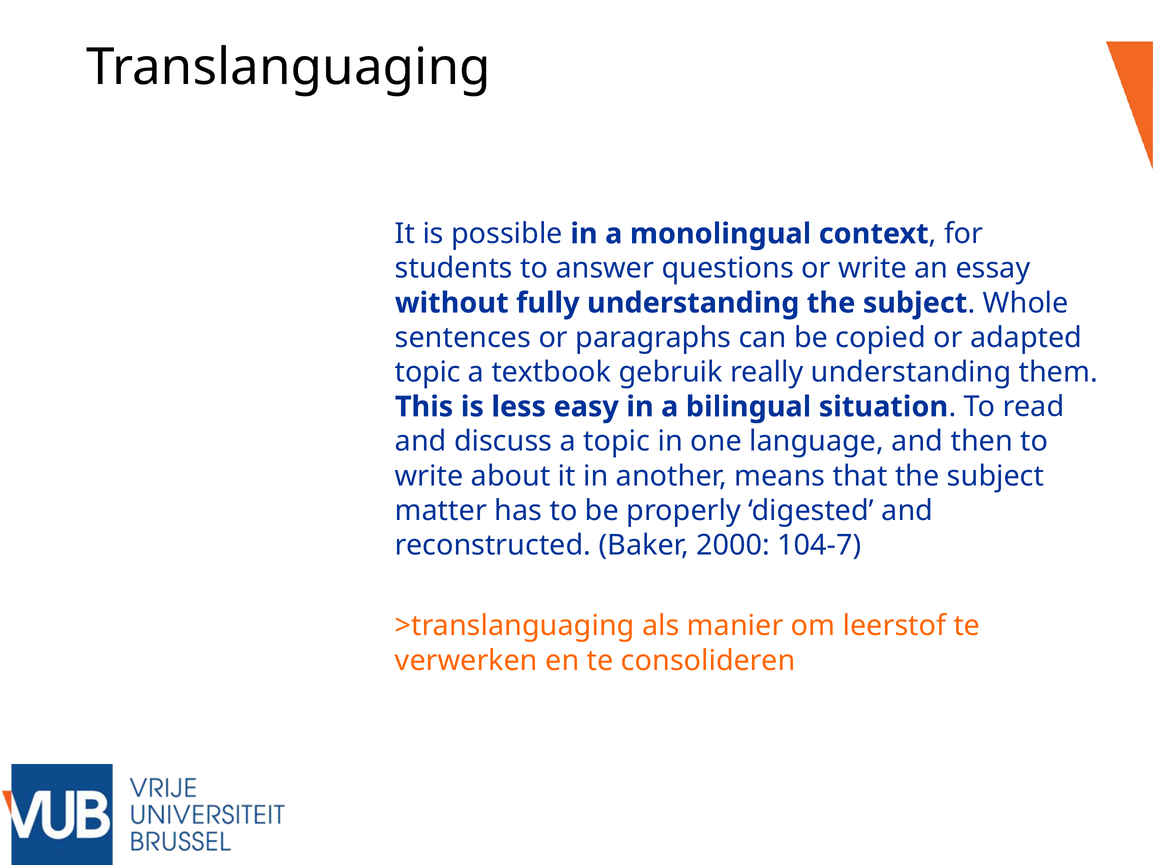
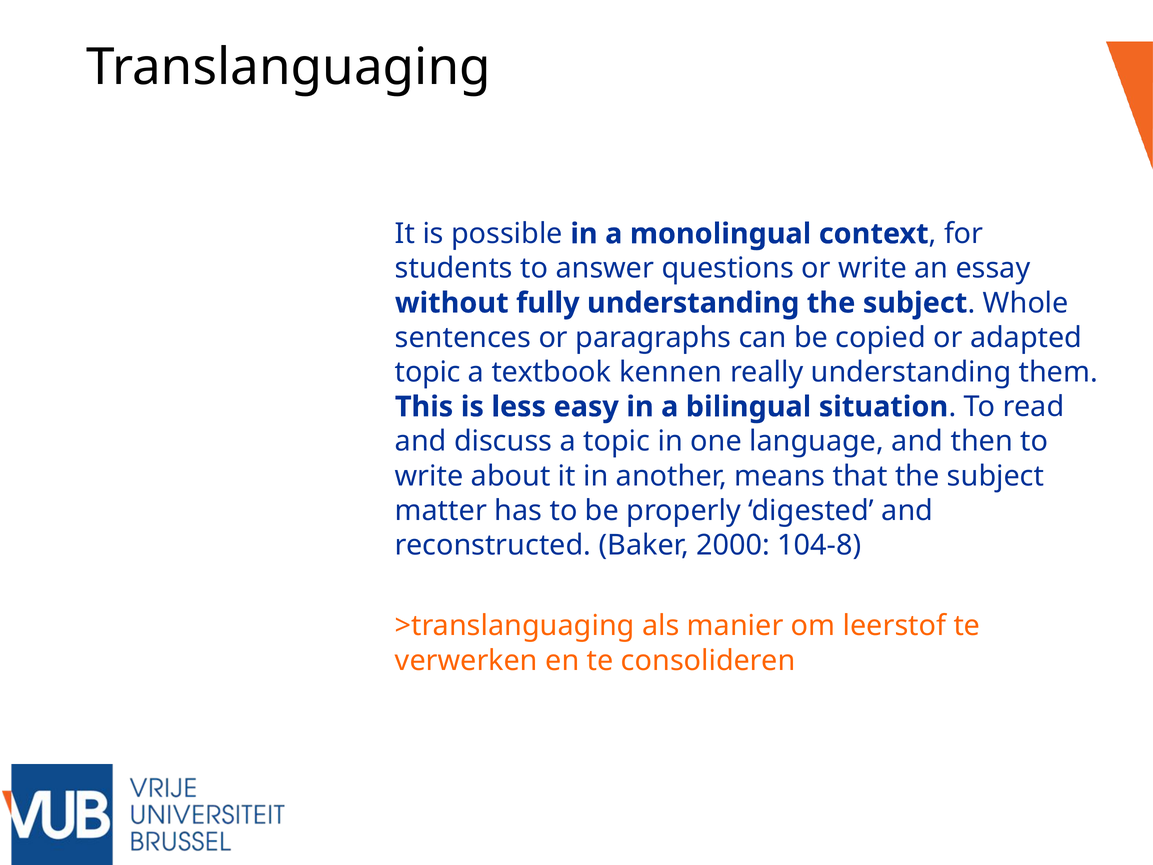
gebruik: gebruik -> kennen
104-7: 104-7 -> 104-8
